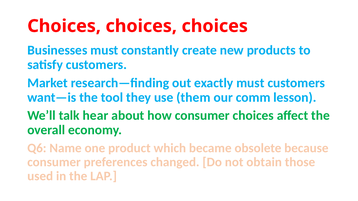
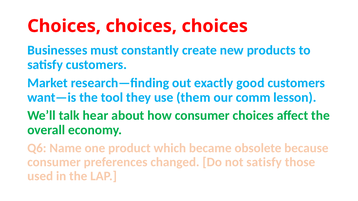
exactly must: must -> good
not obtain: obtain -> satisfy
